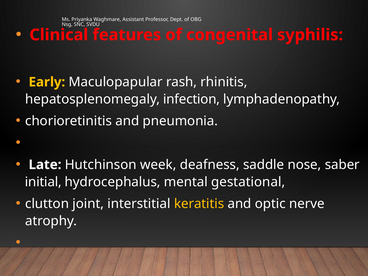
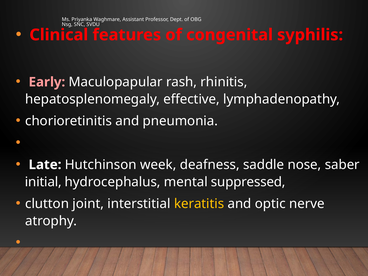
Early colour: yellow -> pink
infection: infection -> effective
gestational: gestational -> suppressed
